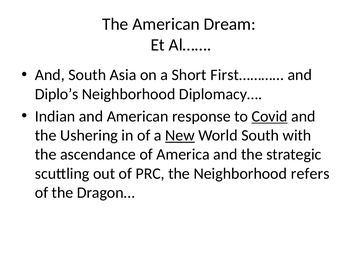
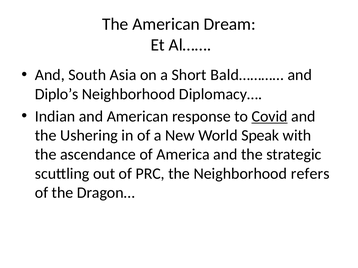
First…………: First………… -> Bald…………
New underline: present -> none
World South: South -> Speak
